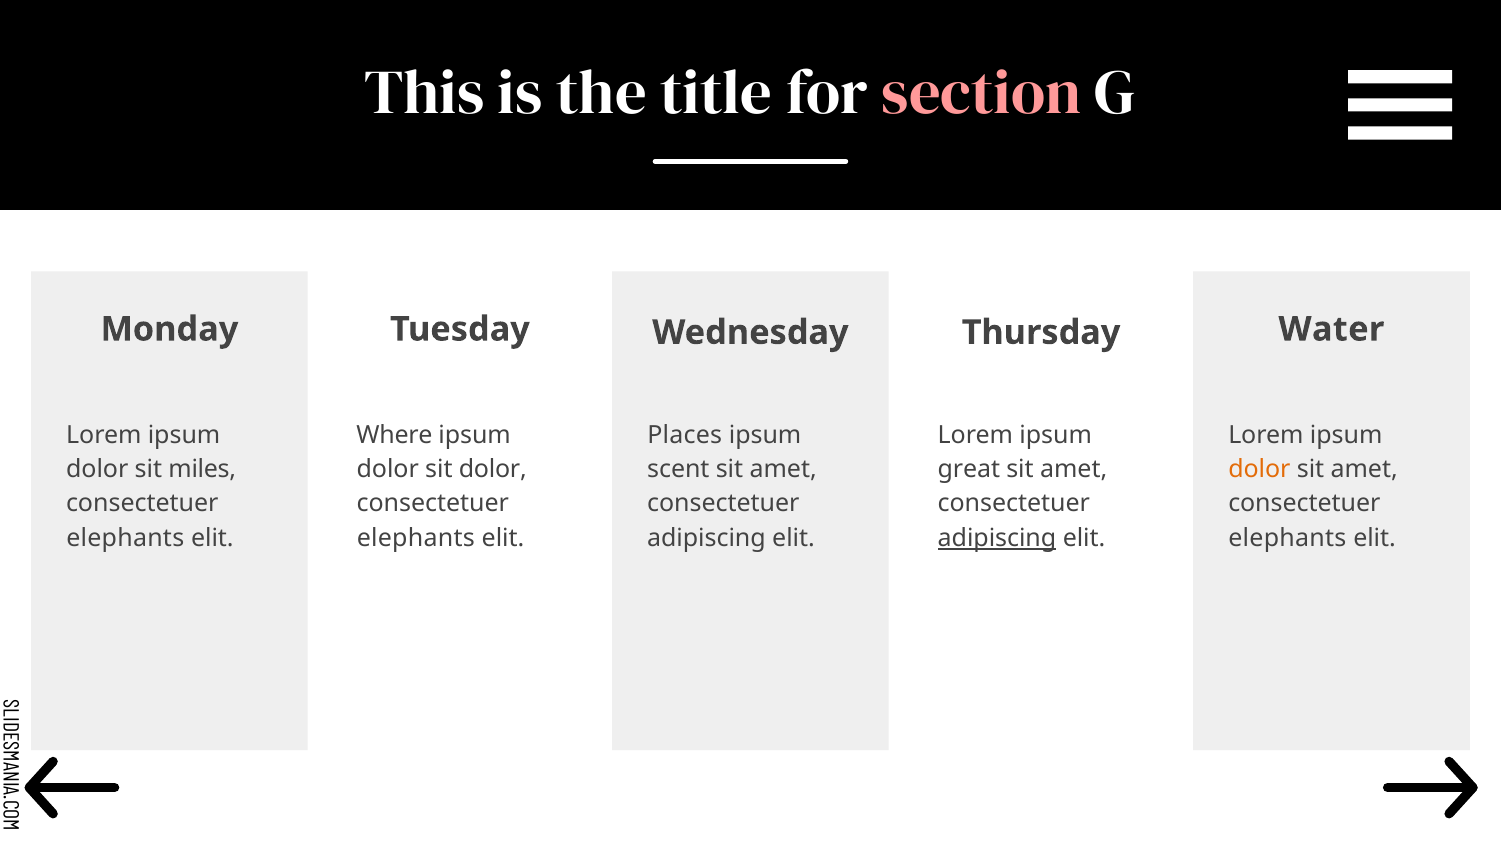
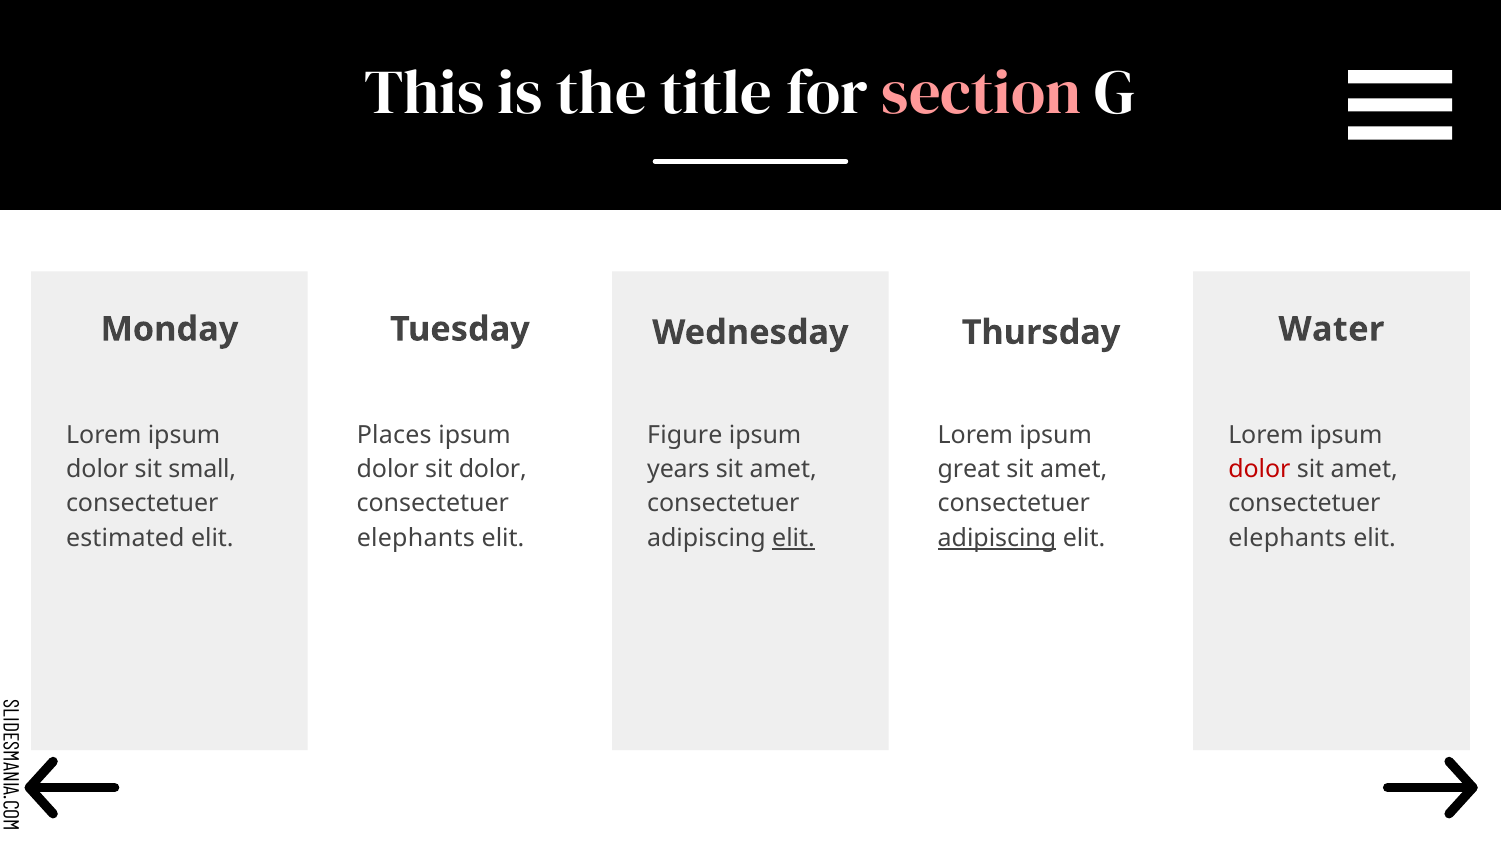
Where: Where -> Places
Places: Places -> Figure
miles: miles -> small
scent: scent -> years
dolor at (1259, 469) colour: orange -> red
elephants at (125, 538): elephants -> estimated
elit at (794, 538) underline: none -> present
